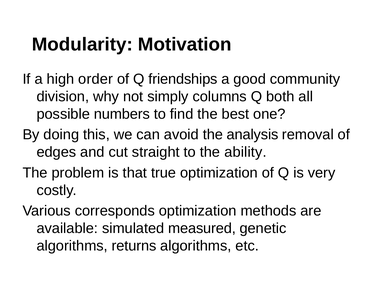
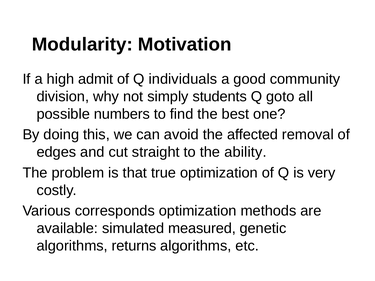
order: order -> admit
friendships: friendships -> individuals
columns: columns -> students
both: both -> goto
analysis: analysis -> affected
